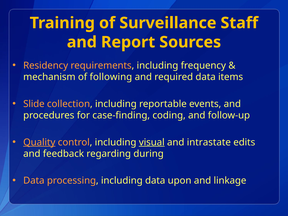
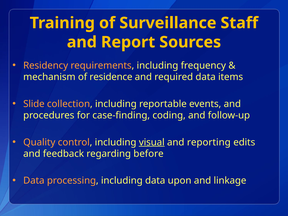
following: following -> residence
Quality underline: present -> none
intrastate: intrastate -> reporting
during: during -> before
